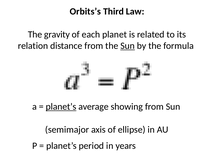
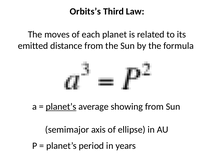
gravity: gravity -> moves
relation: relation -> emitted
Sun at (128, 46) underline: present -> none
